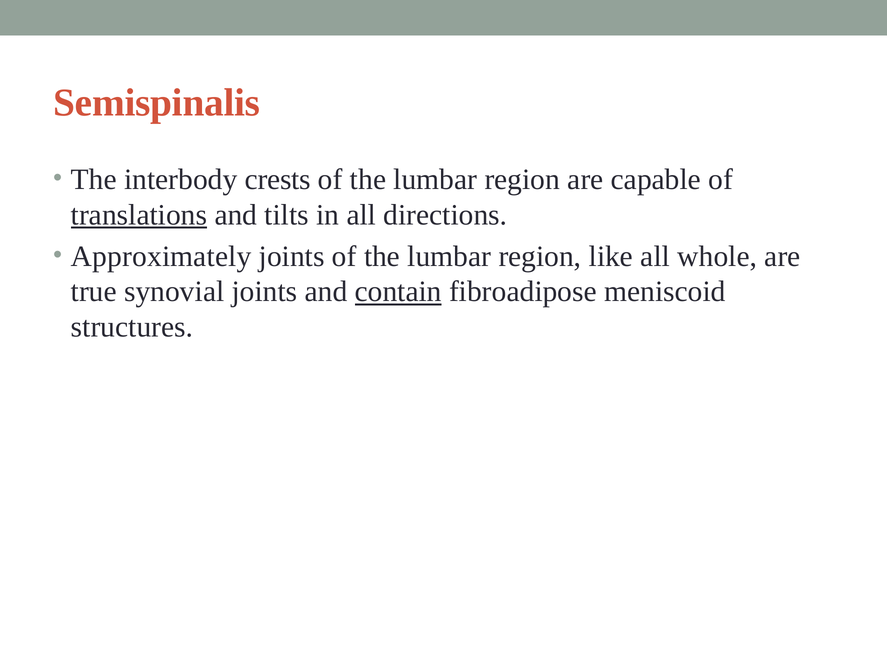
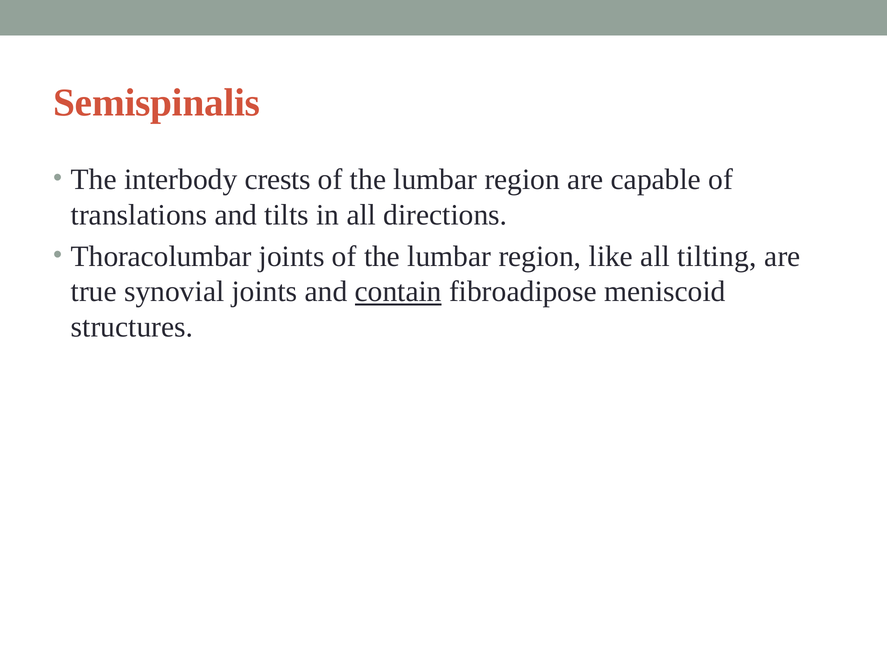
translations underline: present -> none
Approximately: Approximately -> Thoracolumbar
whole: whole -> tilting
